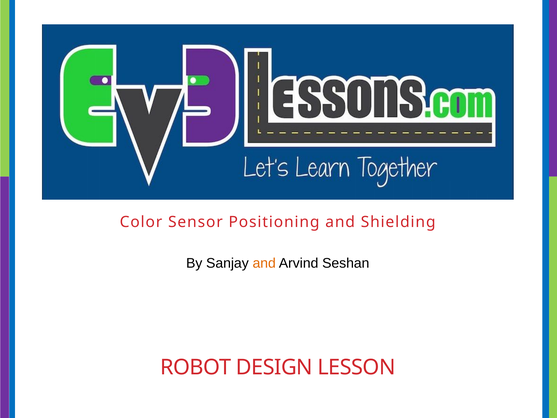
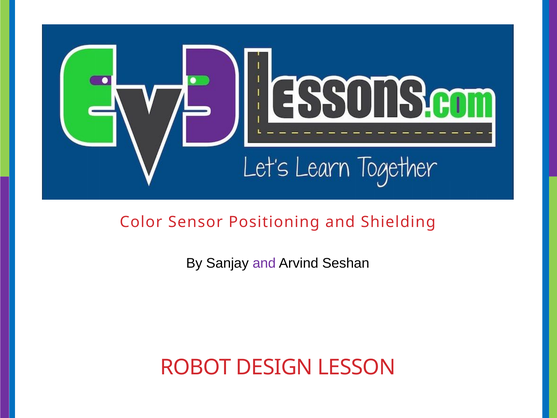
and at (264, 263) colour: orange -> purple
